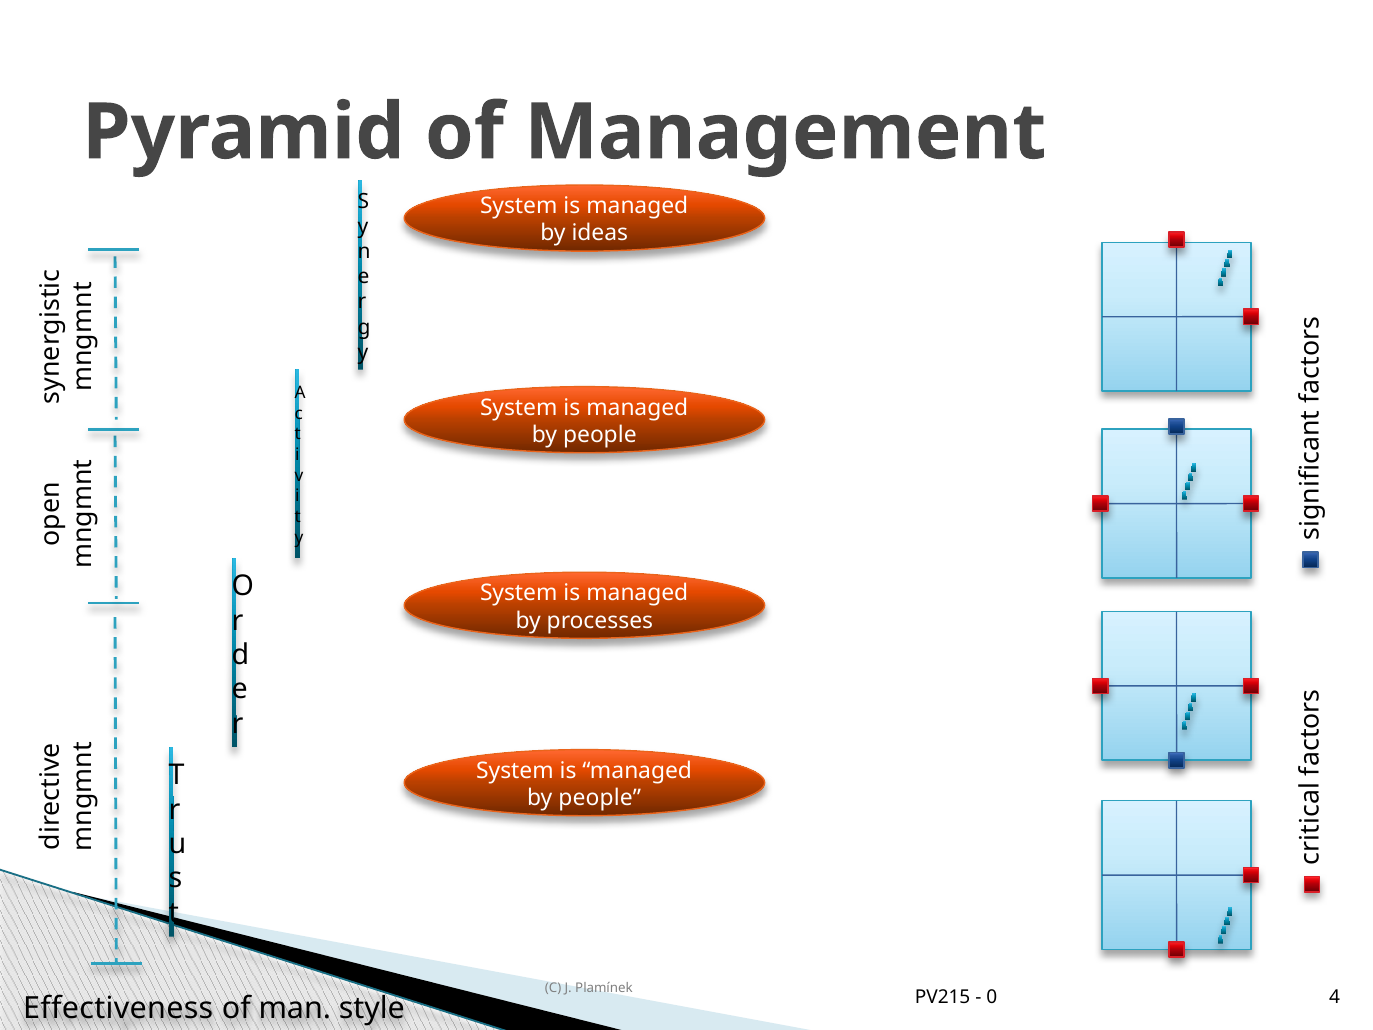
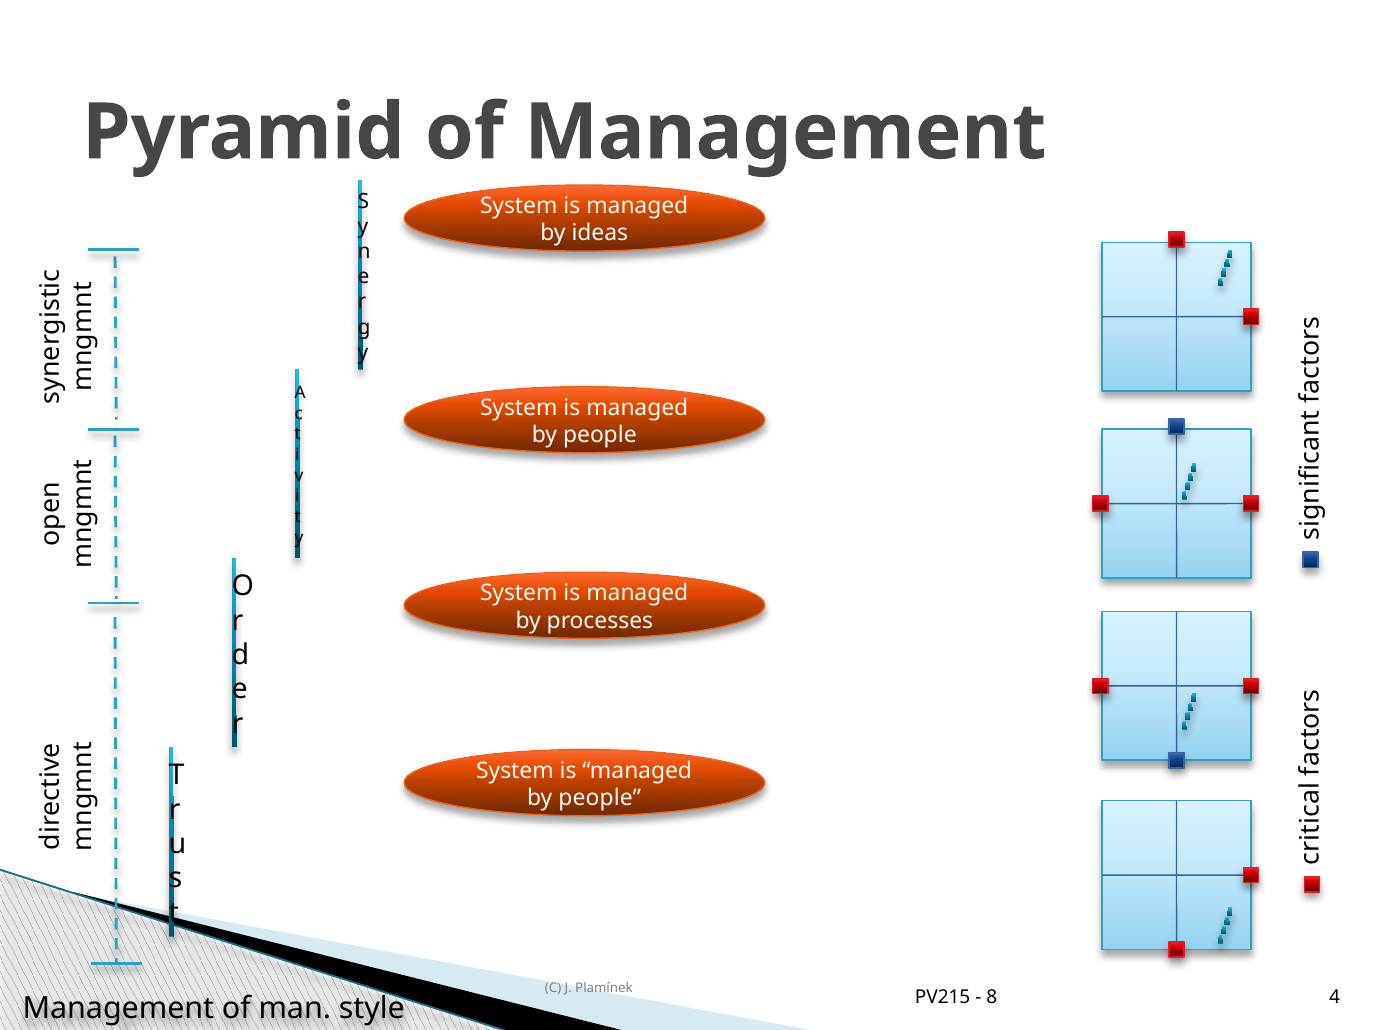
0: 0 -> 8
Effectiveness at (118, 1008): Effectiveness -> Management
